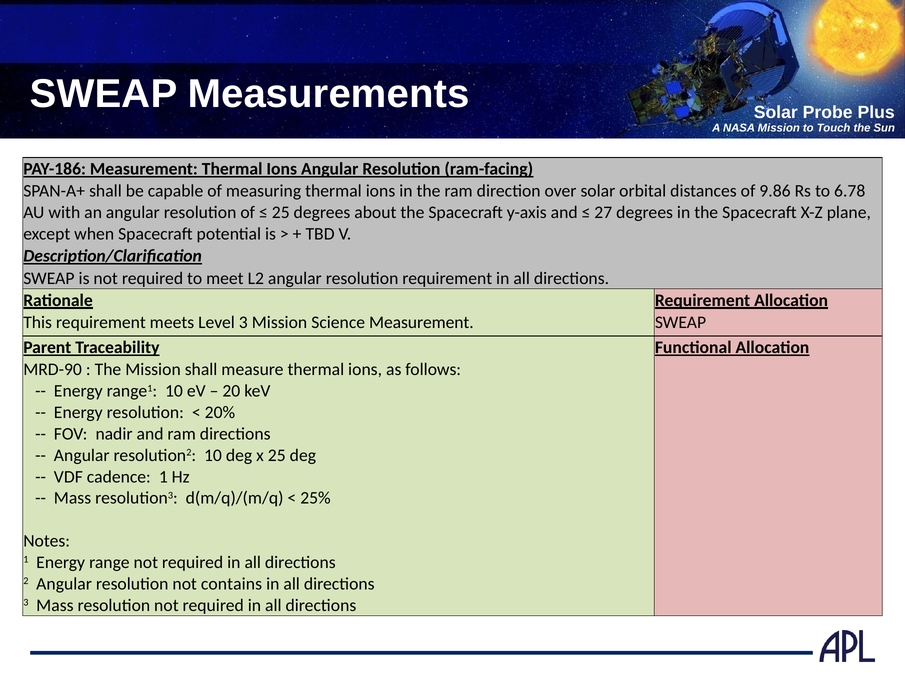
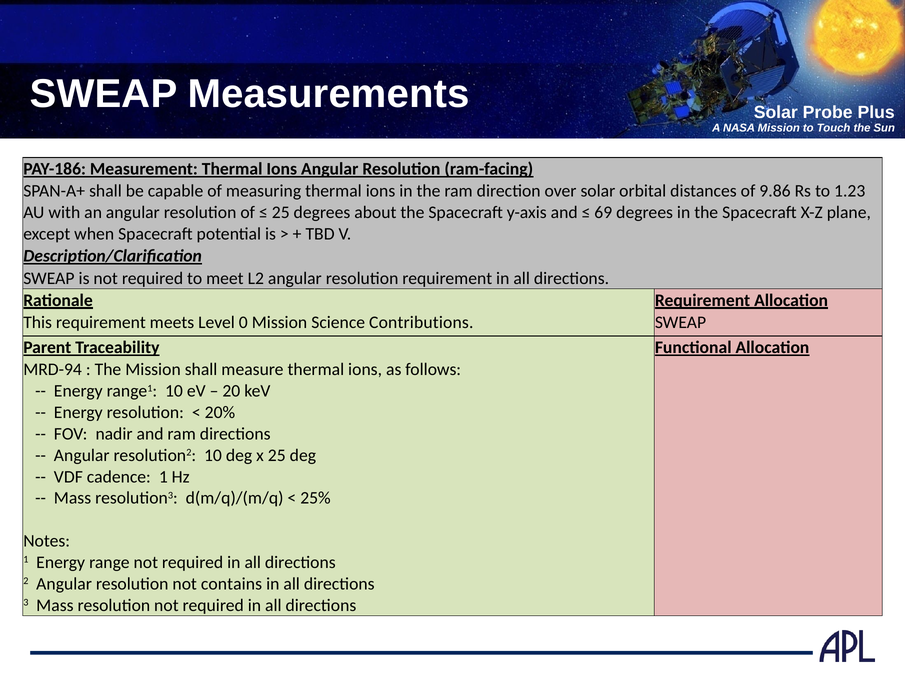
6.78: 6.78 -> 1.23
27: 27 -> 69
Level 3: 3 -> 0
Science Measurement: Measurement -> Contributions
MRD-90: MRD-90 -> MRD-94
